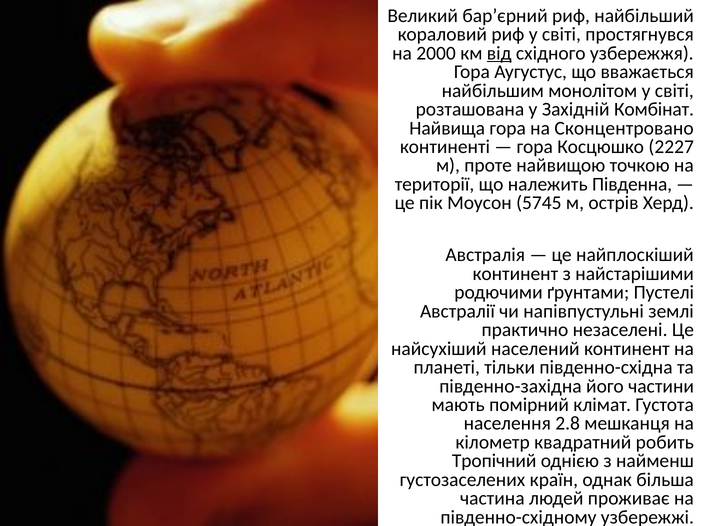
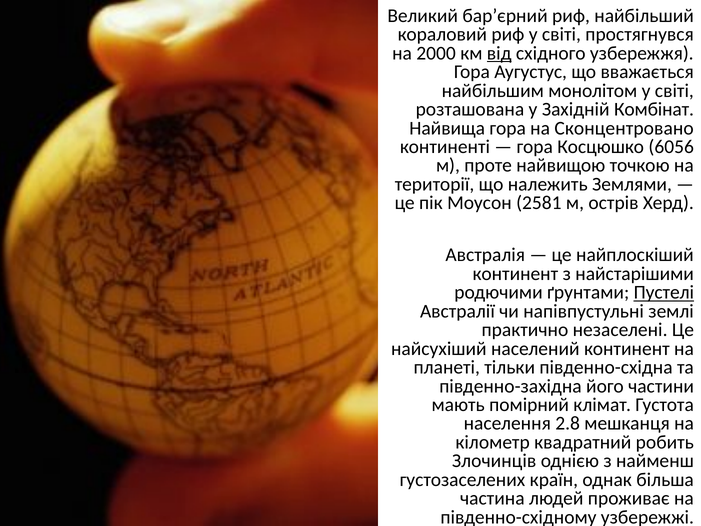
2227: 2227 -> 6056
Південна: Південна -> Землями
5745: 5745 -> 2581
Пустелі underline: none -> present
Тропічний: Тропічний -> Злочинців
